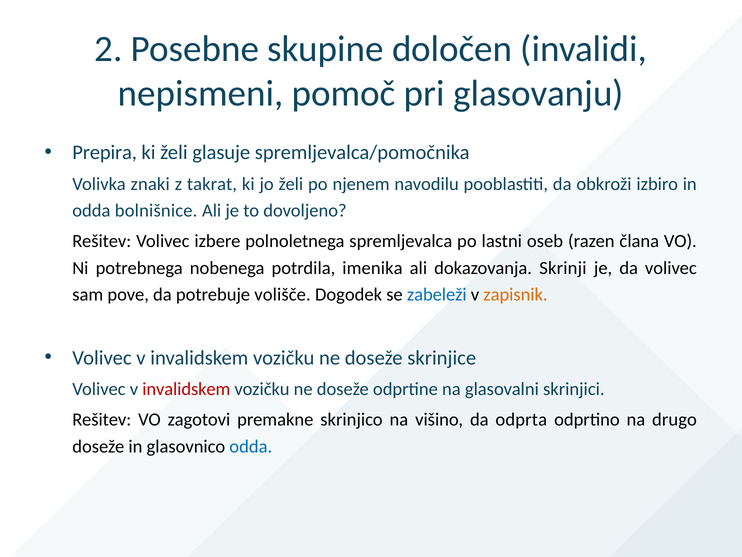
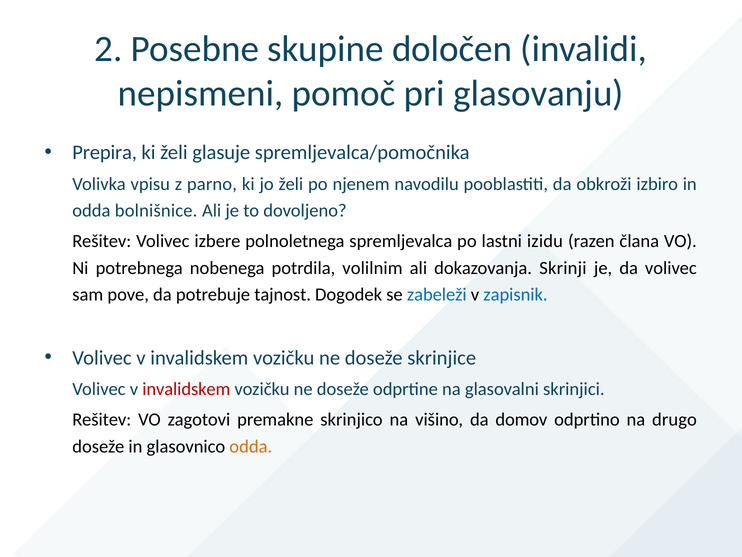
znaki: znaki -> vpisu
takrat: takrat -> parno
oseb: oseb -> izidu
imenika: imenika -> volilnim
volišče: volišče -> tajnost
zapisnik colour: orange -> blue
odprta: odprta -> domov
odda at (251, 446) colour: blue -> orange
